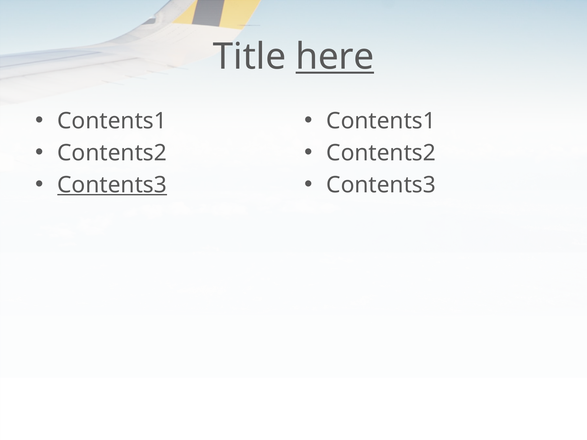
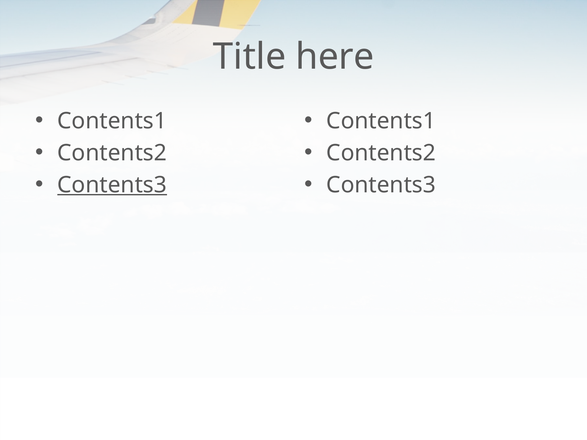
here underline: present -> none
